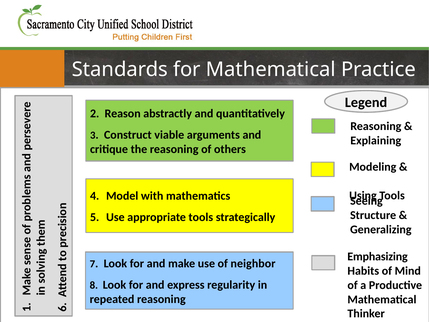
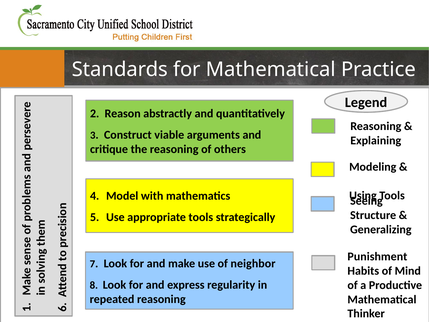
Emphasizing: Emphasizing -> Punishment
